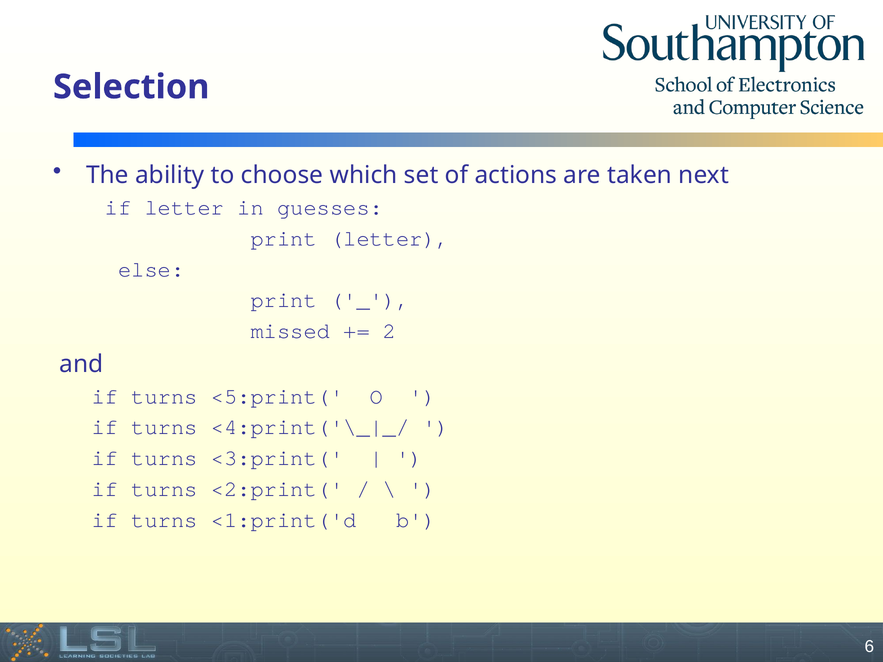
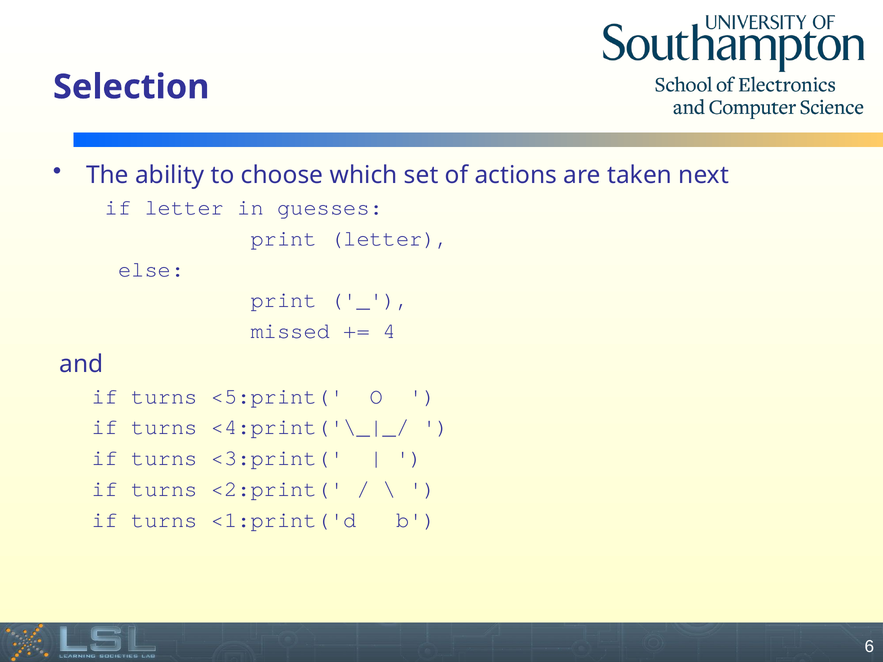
2: 2 -> 4
